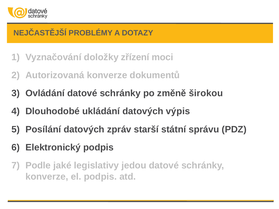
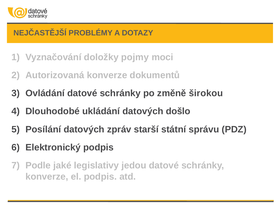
zřízení: zřízení -> pojmy
výpis: výpis -> došlo
